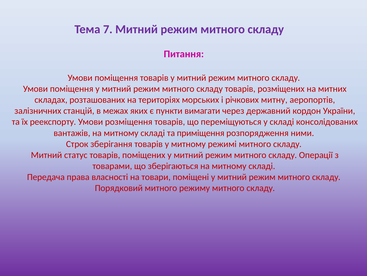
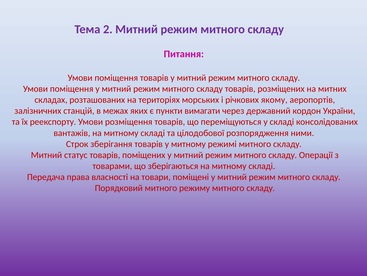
7: 7 -> 2
митну: митну -> якому
приміщення: приміщення -> цілодобової
